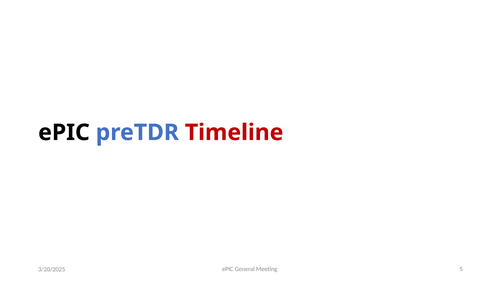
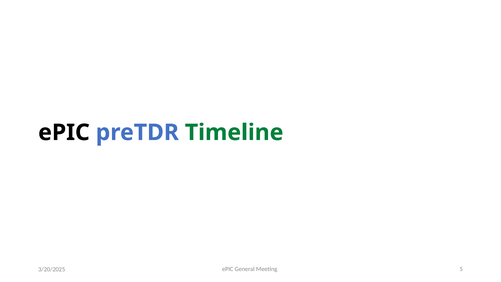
Timeline colour: red -> green
